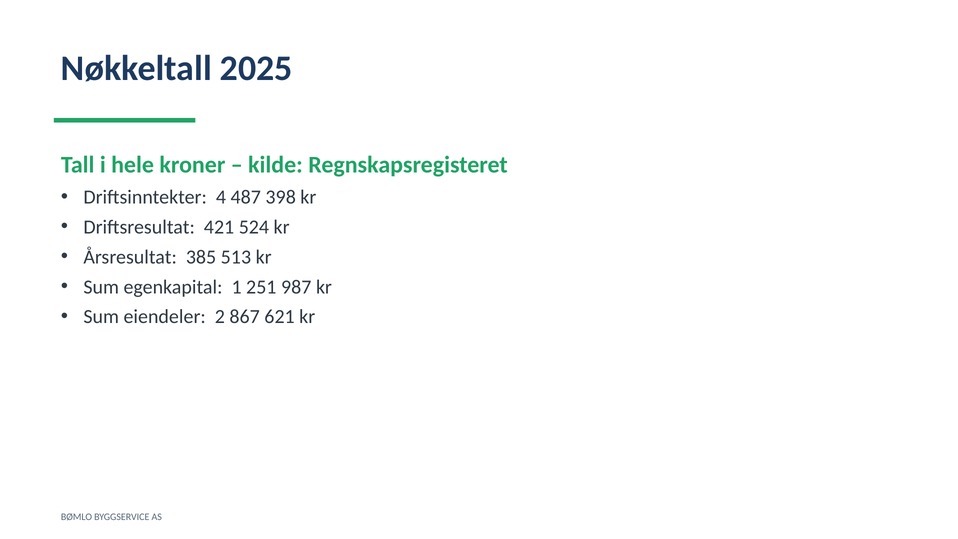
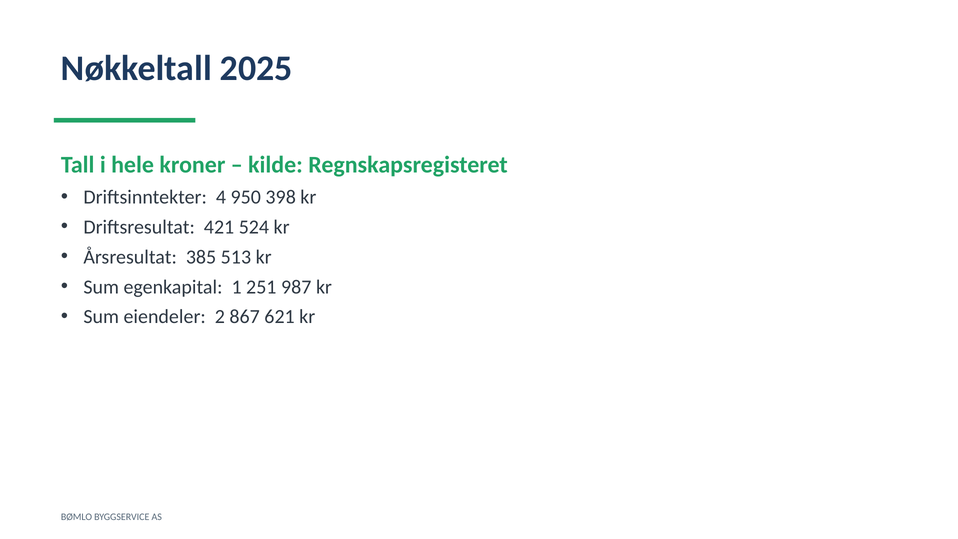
487: 487 -> 950
